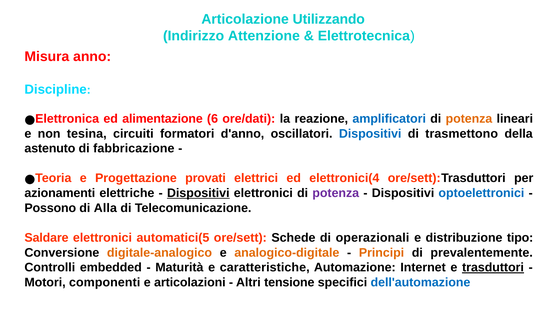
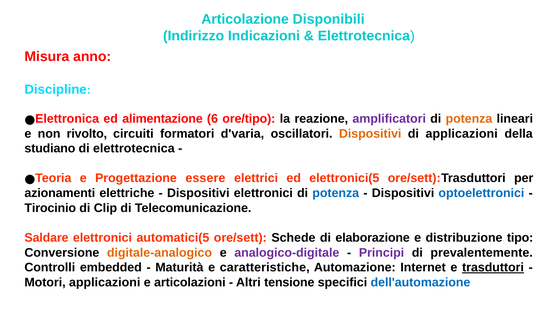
Utilizzando: Utilizzando -> Disponibili
Attenzione: Attenzione -> Indicazioni
ore/dati: ore/dati -> ore/tipo
amplificatori colour: blue -> purple
tesina: tesina -> rivolto
d'anno: d'anno -> d'varia
Dispositivi at (370, 134) colour: blue -> orange
di trasmettono: trasmettono -> applicazioni
astenuto: astenuto -> studiano
di fabbricazione: fabbricazione -> elettrotecnica
provati: provati -> essere
elettronici(4: elettronici(4 -> elettronici(5
Dispositivi at (198, 193) underline: present -> none
potenza at (336, 193) colour: purple -> blue
Possono: Possono -> Tirocinio
Alla: Alla -> Clip
operazionali: operazionali -> elaborazione
analogico-digitale colour: orange -> purple
Principi colour: orange -> purple
Motori componenti: componenti -> applicazioni
